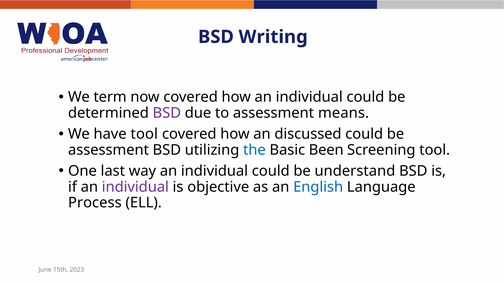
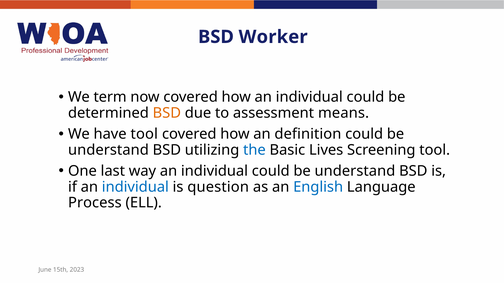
Writing: Writing -> Worker
BSD at (167, 113) colour: purple -> orange
discussed: discussed -> definition
assessment at (108, 150): assessment -> understand
Been: Been -> Lives
individual at (135, 187) colour: purple -> blue
objective: objective -> question
